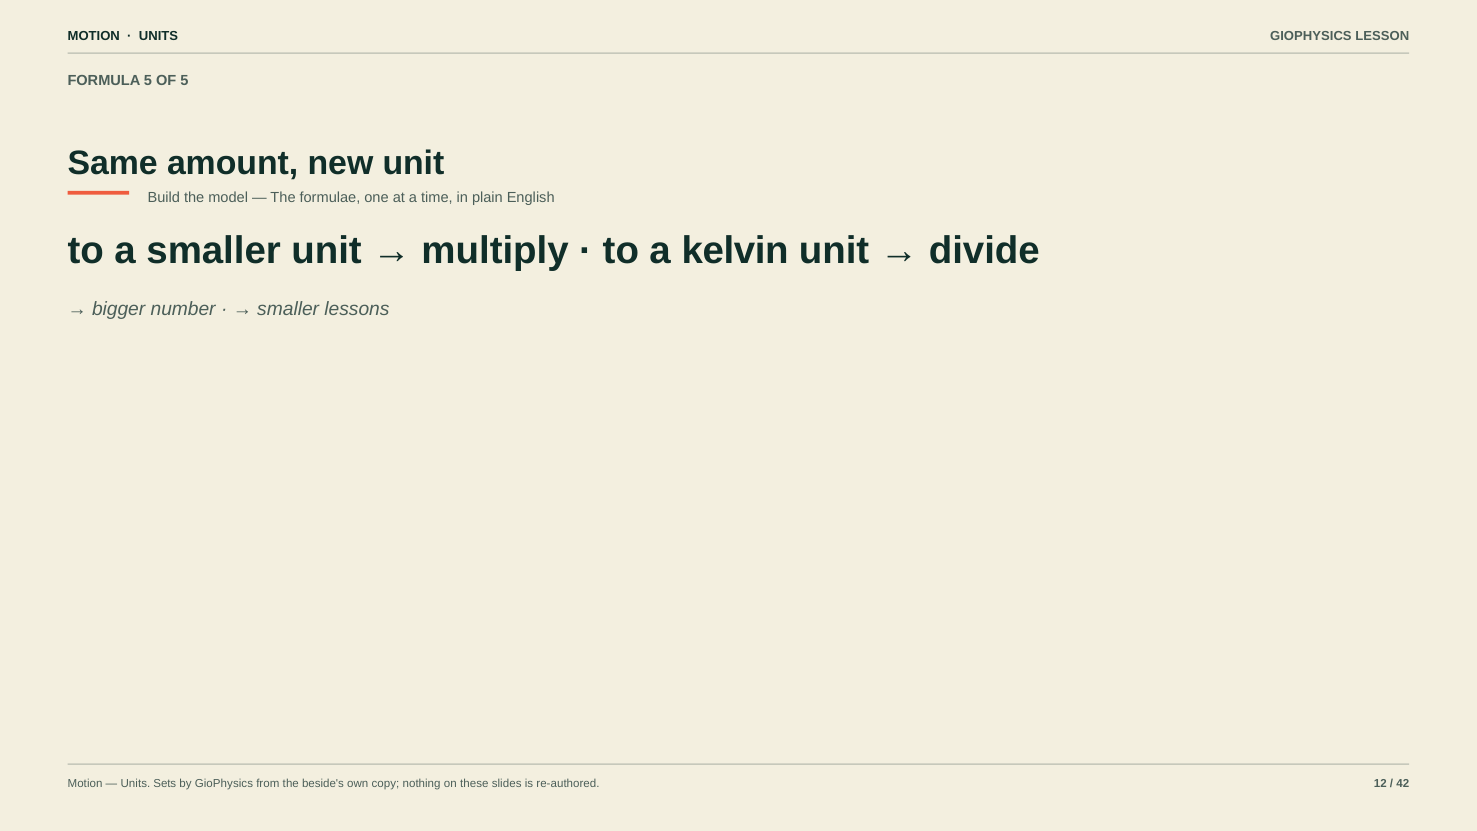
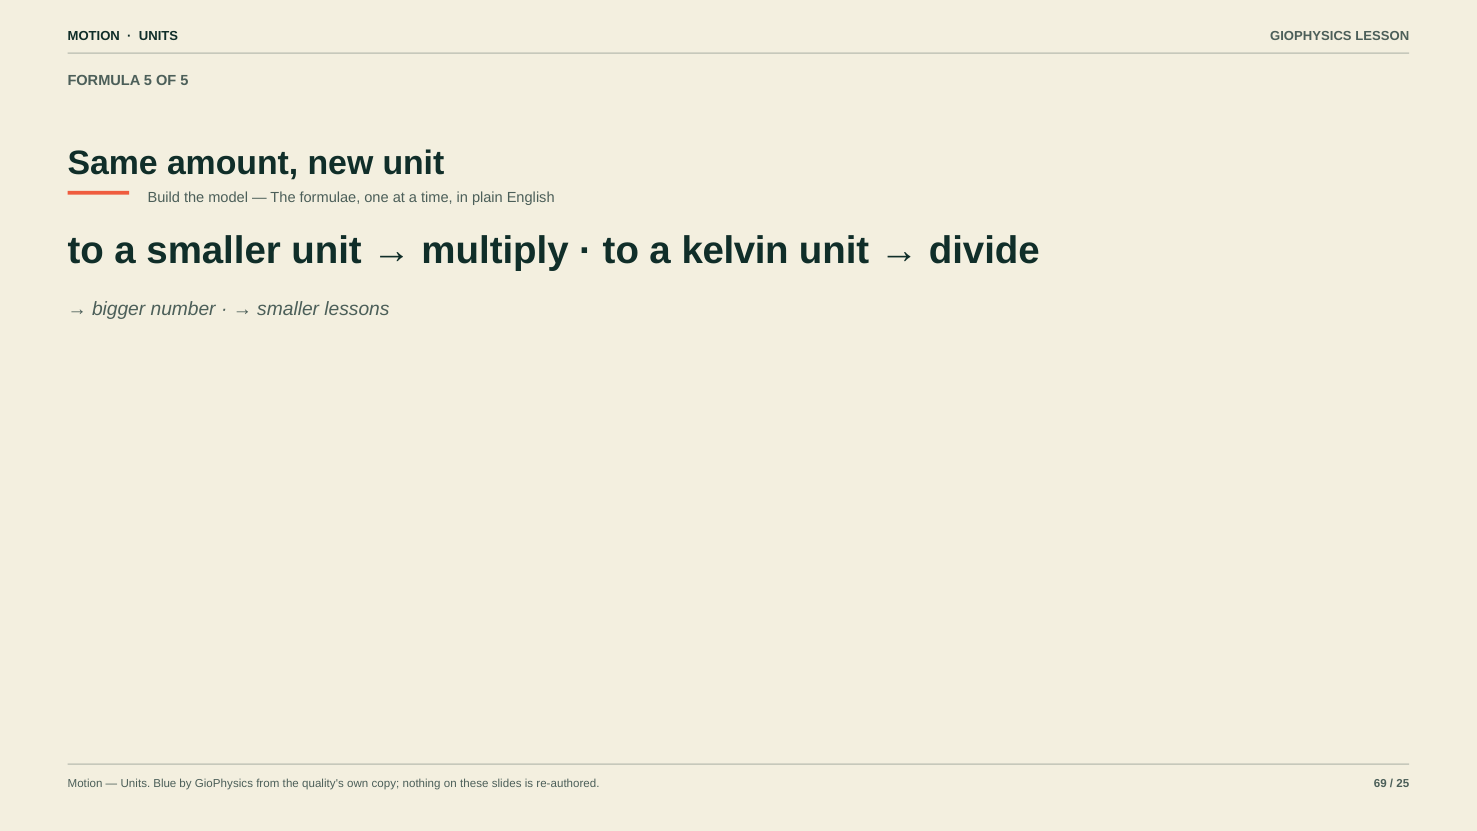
Sets: Sets -> Blue
beside's: beside's -> quality's
12: 12 -> 69
42: 42 -> 25
